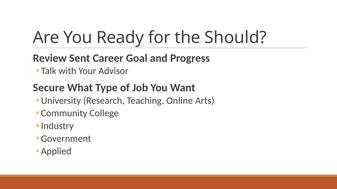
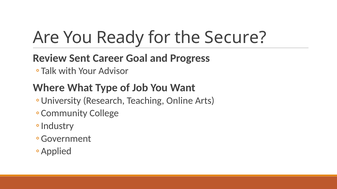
Should: Should -> Secure
Secure: Secure -> Where
